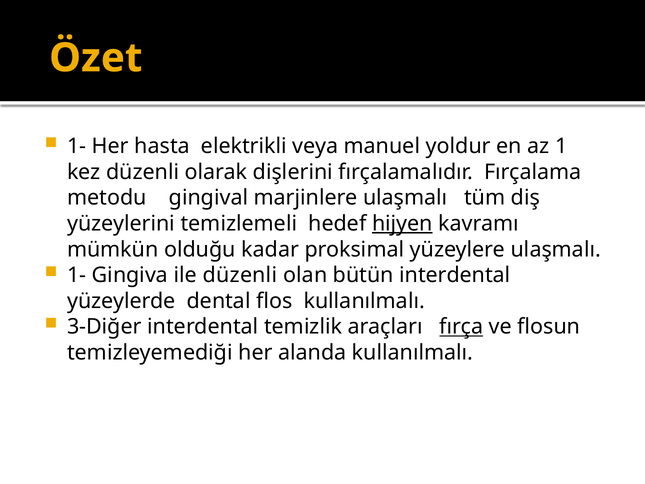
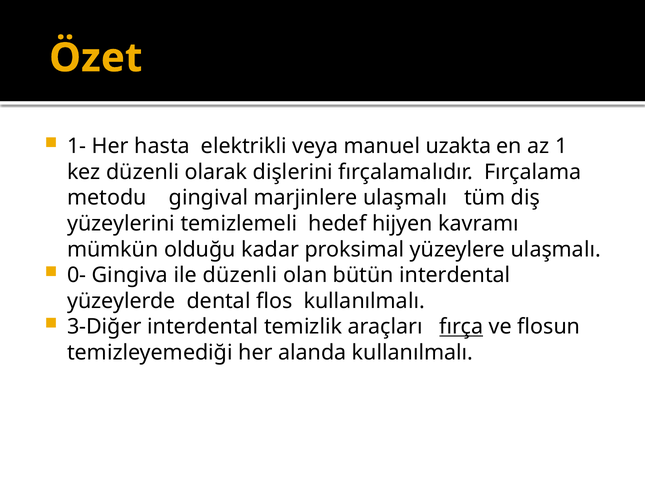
yoldur: yoldur -> uzakta
hijyen underline: present -> none
1- at (77, 275): 1- -> 0-
